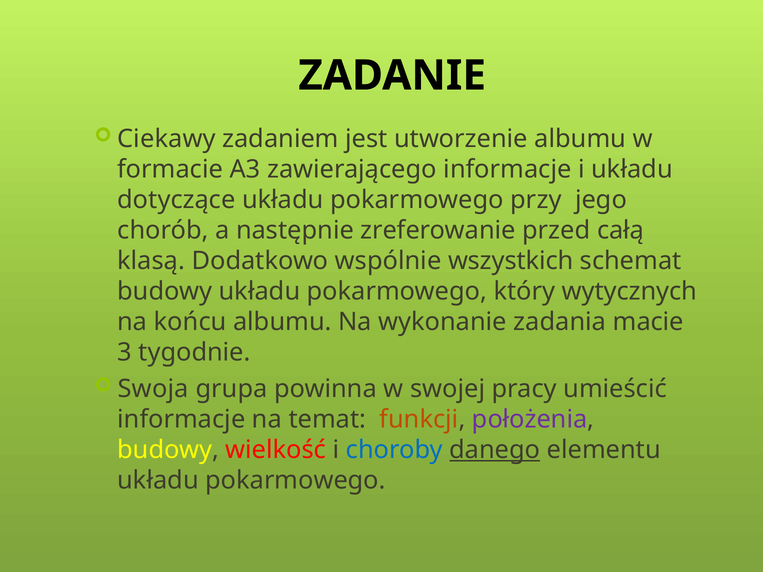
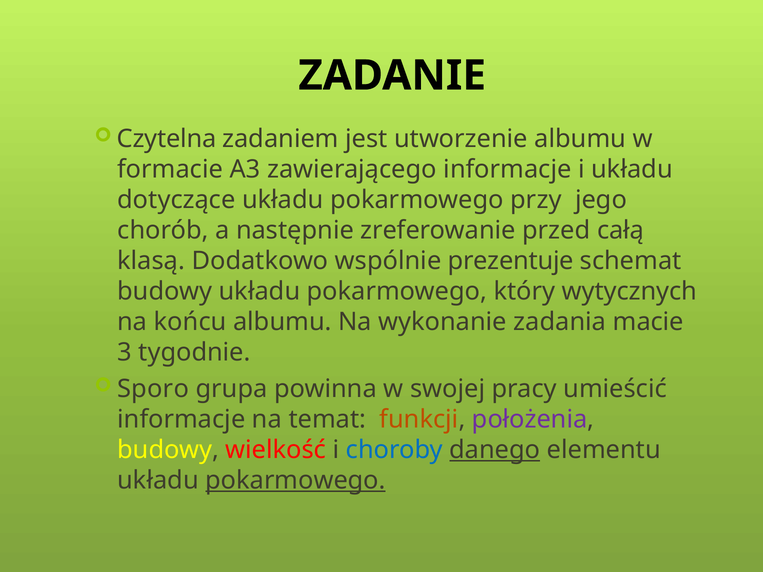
Ciekawy: Ciekawy -> Czytelna
wszystkich: wszystkich -> prezentuje
Swoja: Swoja -> Sporo
pokarmowego at (295, 480) underline: none -> present
